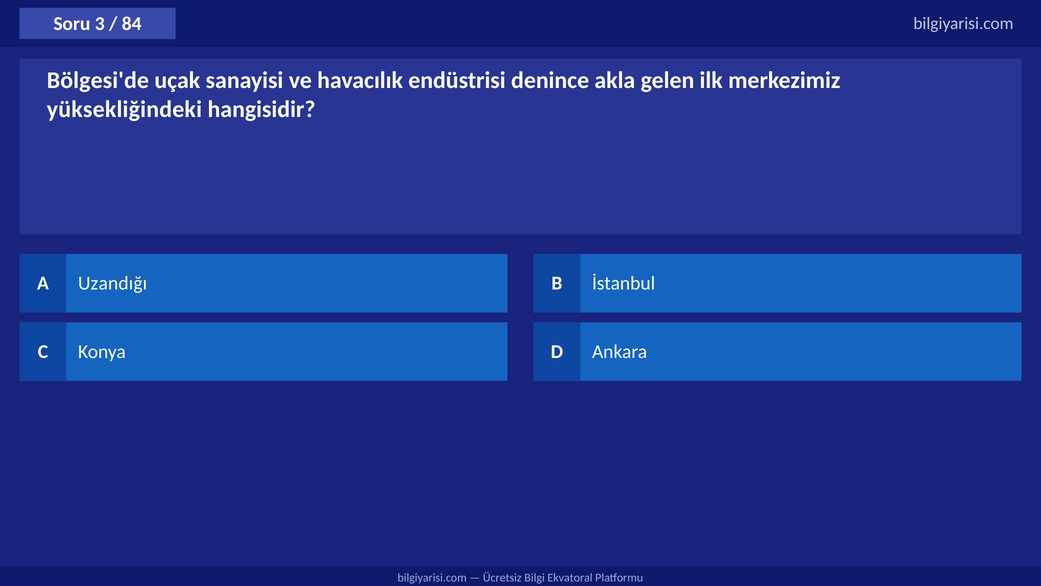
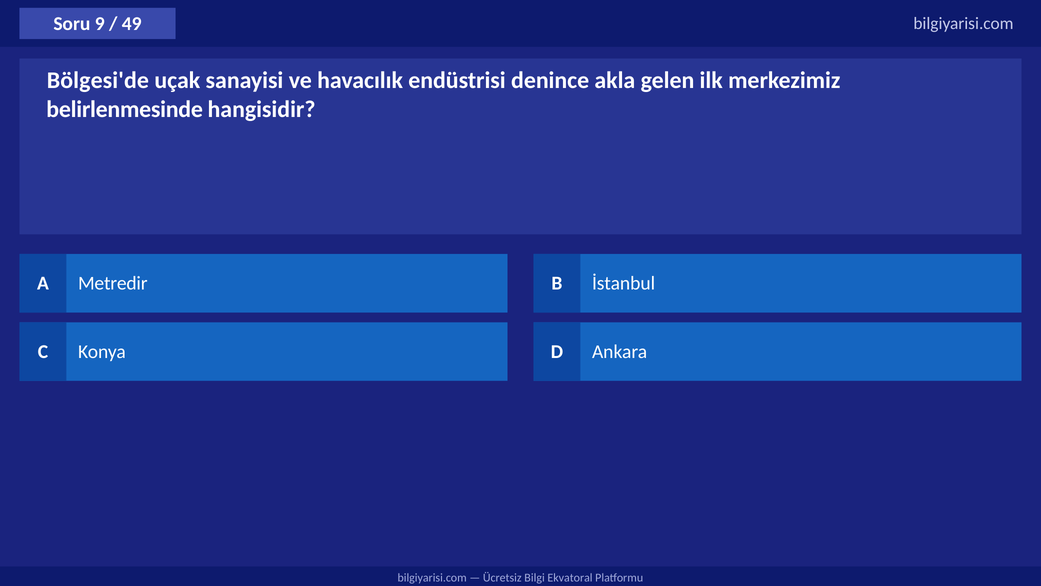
3: 3 -> 9
84: 84 -> 49
yüksekliğindeki: yüksekliğindeki -> belirlenmesinde
Uzandığı: Uzandığı -> Metredir
